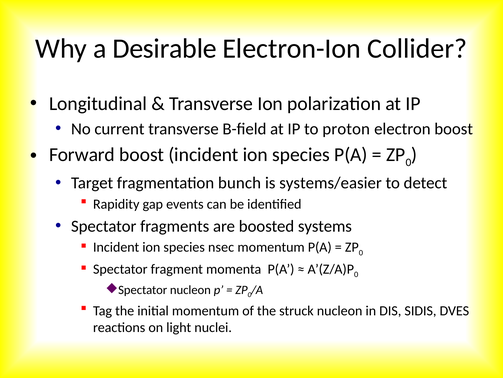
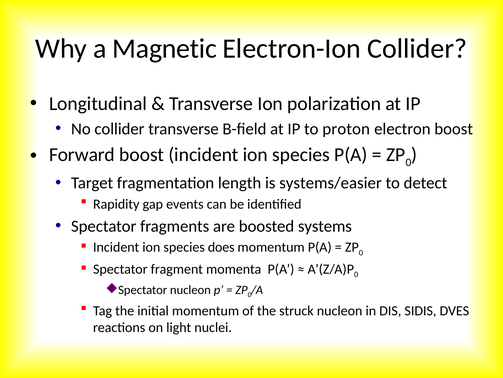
Desirable: Desirable -> Magnetic
No current: current -> collider
bunch: bunch -> length
nsec: nsec -> does
